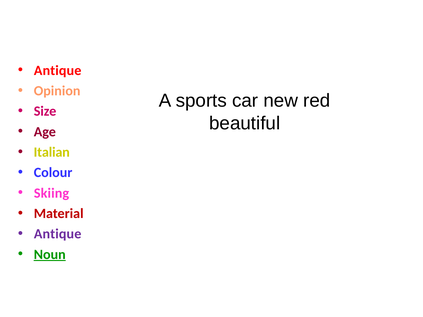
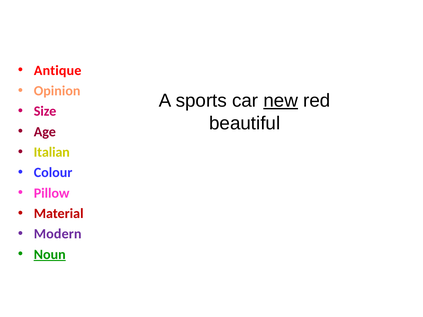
new underline: none -> present
Skiing: Skiing -> Pillow
Antique at (58, 234): Antique -> Modern
